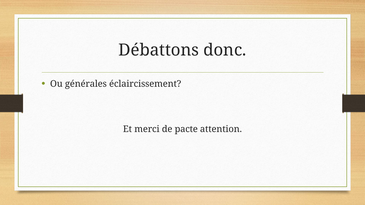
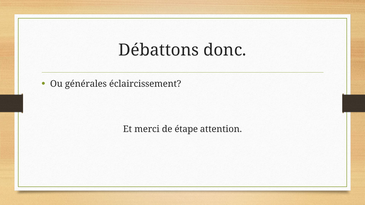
pacte: pacte -> étape
